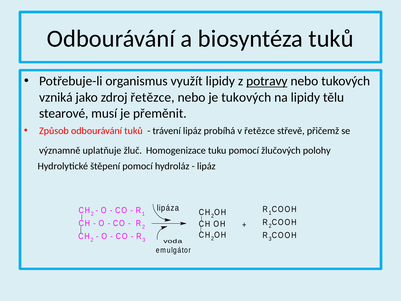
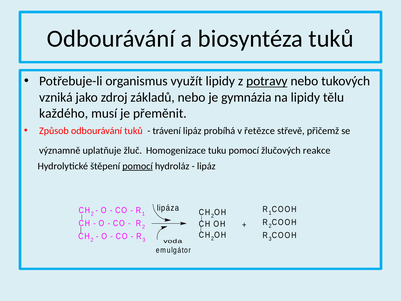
zdroj řetězce: řetězce -> základů
je tukových: tukových -> gymnázia
stearové: stearové -> každého
polohy: polohy -> reakce
pomocí at (138, 166) underline: none -> present
